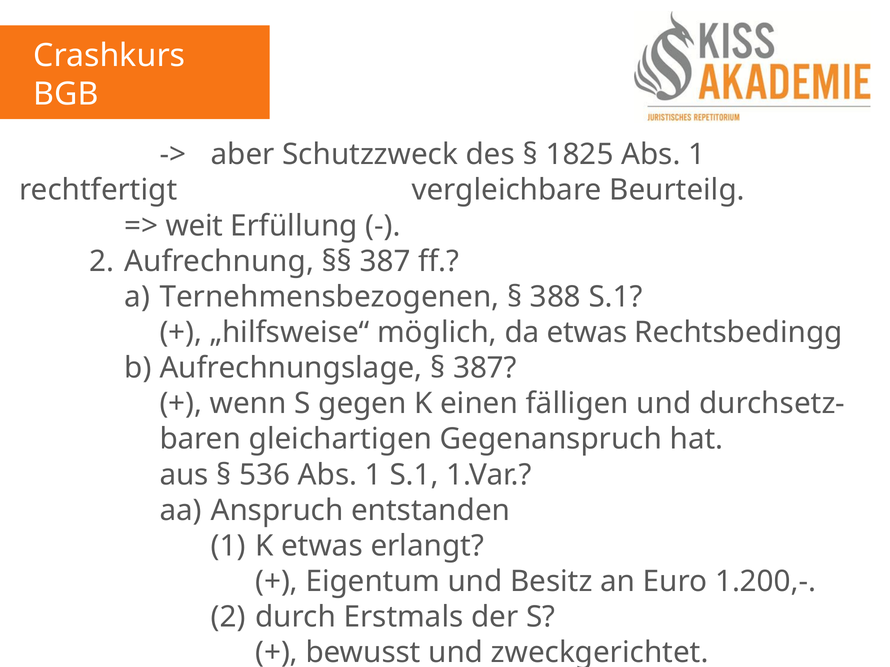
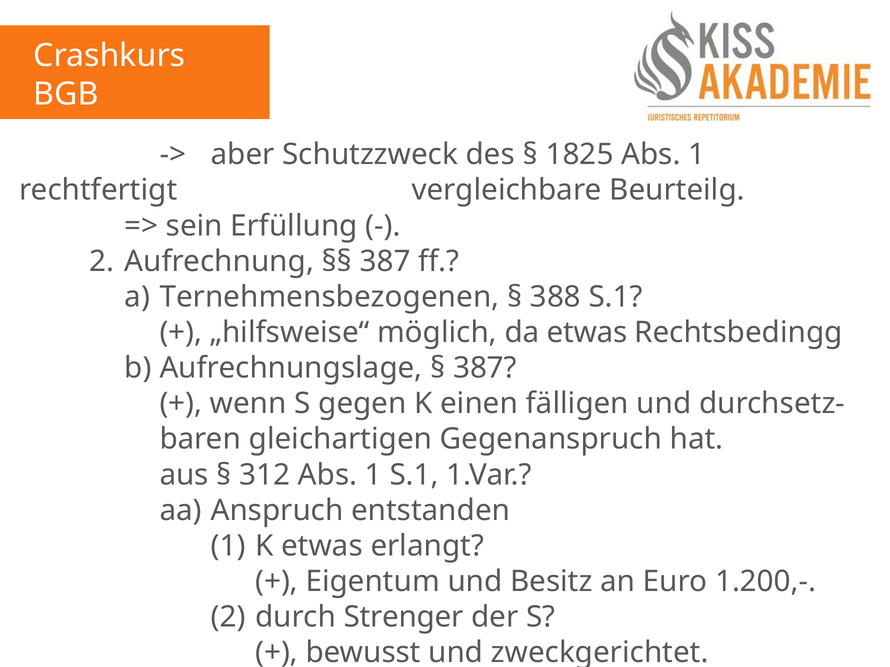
weit: weit -> sein
536: 536 -> 312
Erstmals: Erstmals -> Strenger
